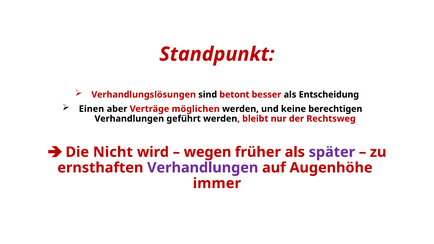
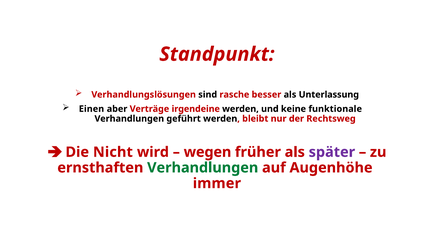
betont: betont -> rasche
Entscheidung: Entscheidung -> Unterlassung
möglichen: möglichen -> irgendeine
berechtigen: berechtigen -> funktionale
Verhandlungen at (203, 168) colour: purple -> green
